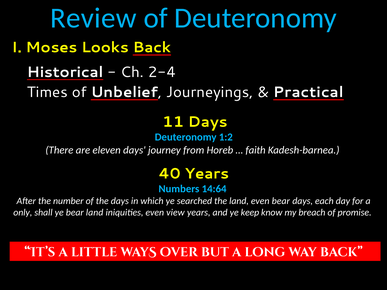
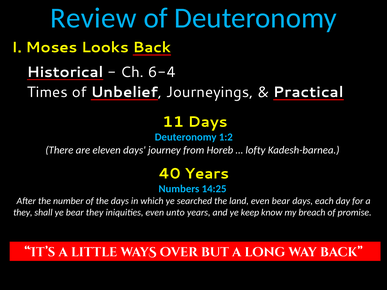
2-4: 2-4 -> 6-4
faith: faith -> lofty
14:64: 14:64 -> 14:25
only at (23, 213): only -> they
bear land: land -> they
view: view -> unto
